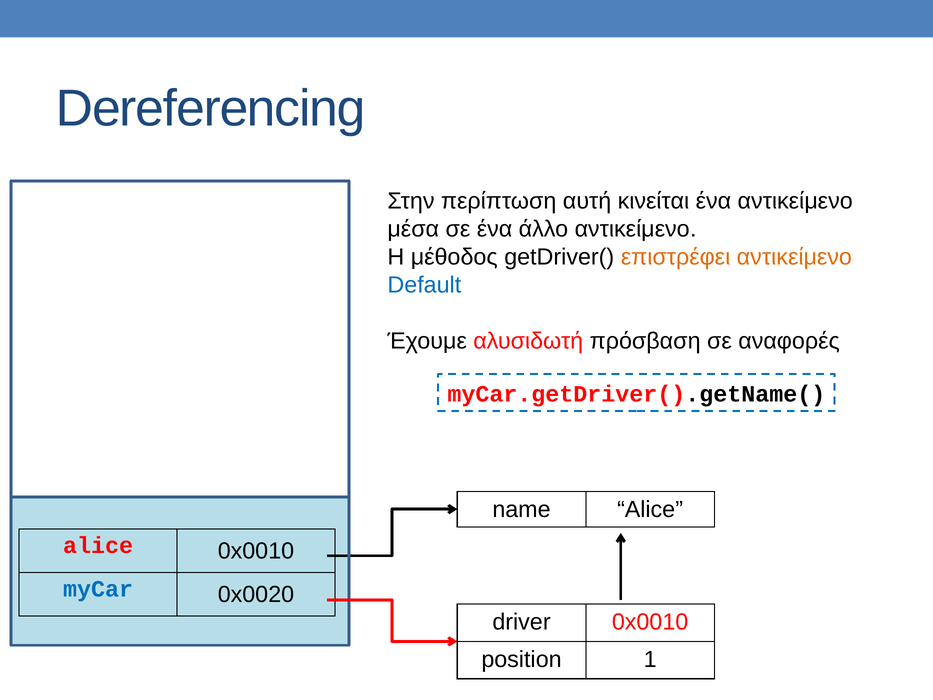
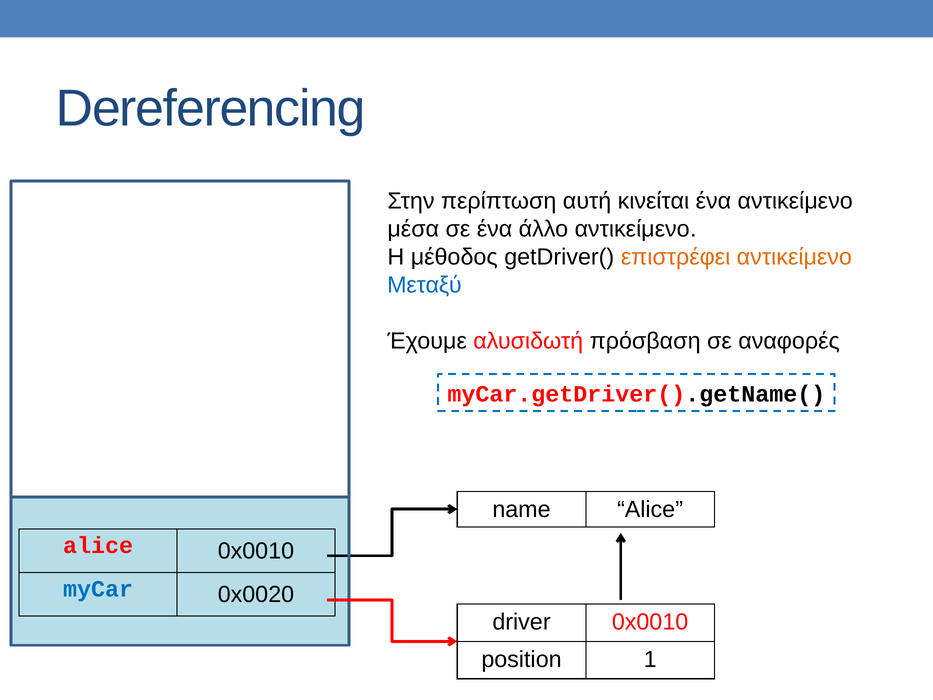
Default: Default -> Μεταξύ
